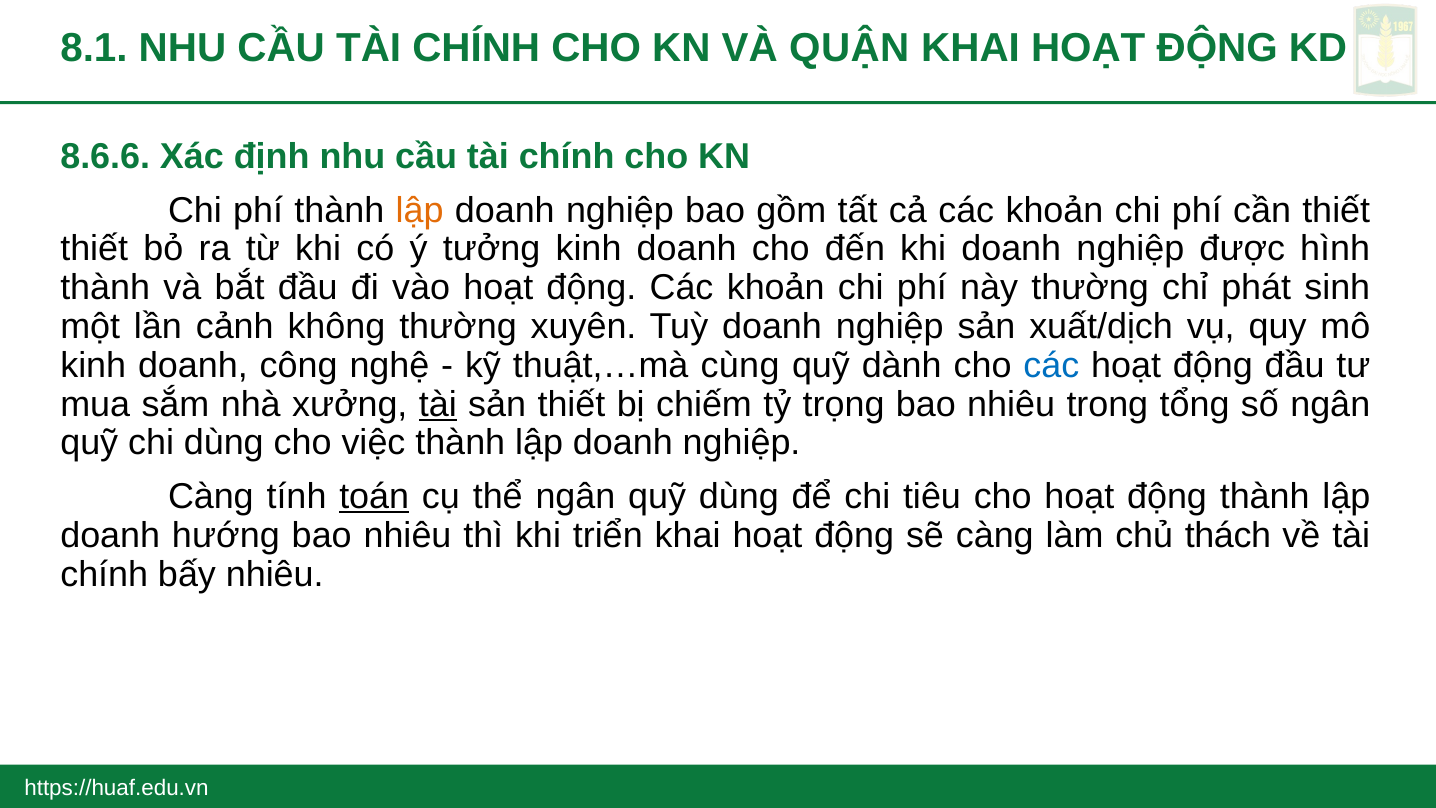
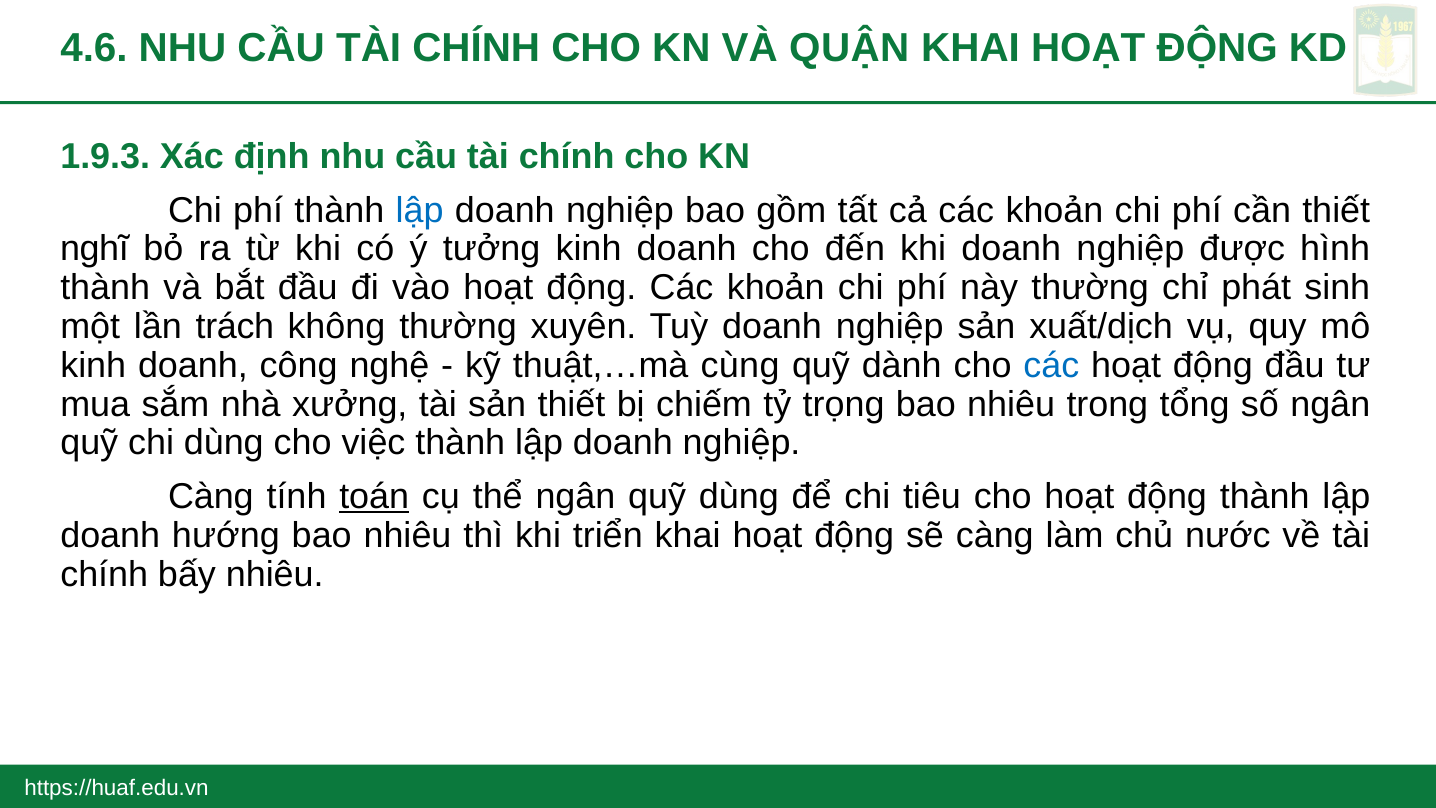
8.1: 8.1 -> 4.6
8.6.6: 8.6.6 -> 1.9.3
lập at (420, 210) colour: orange -> blue
thiết at (94, 249): thiết -> nghĩ
cảnh: cảnh -> trách
tài at (438, 404) underline: present -> none
thách: thách -> nước
